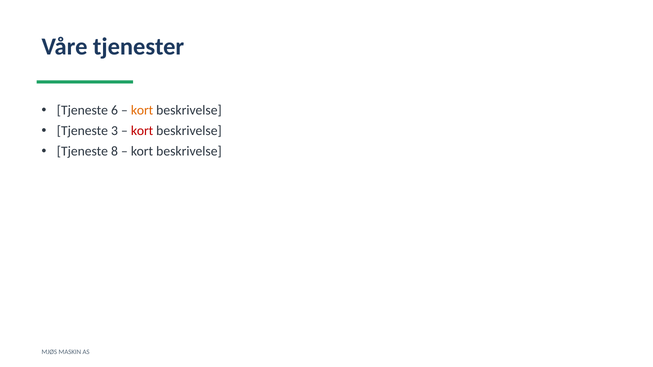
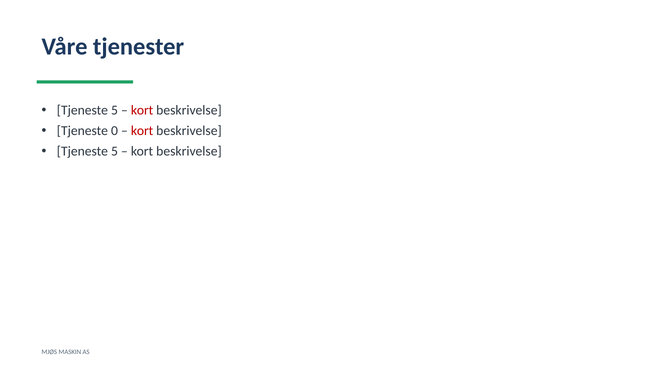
6 at (114, 111): 6 -> 5
kort at (142, 111) colour: orange -> red
3: 3 -> 0
8 at (114, 151): 8 -> 5
